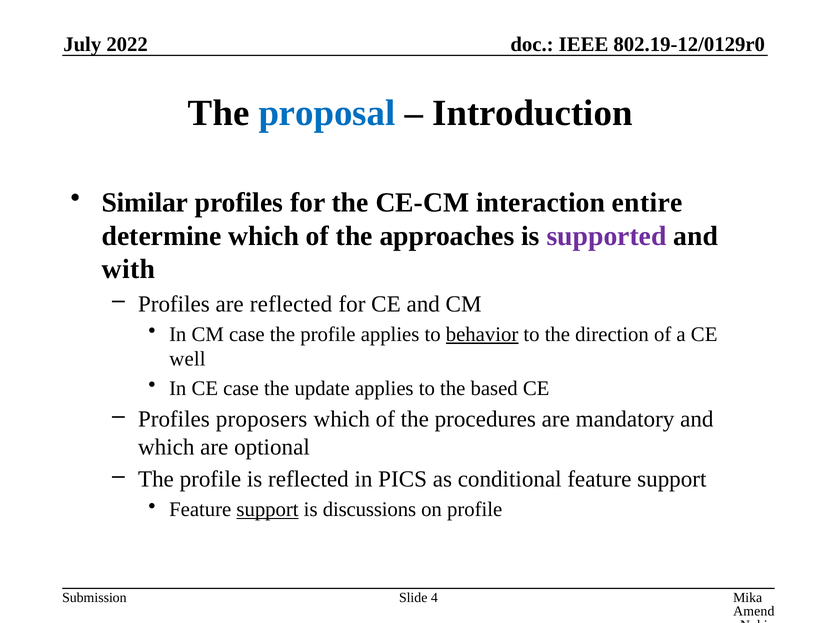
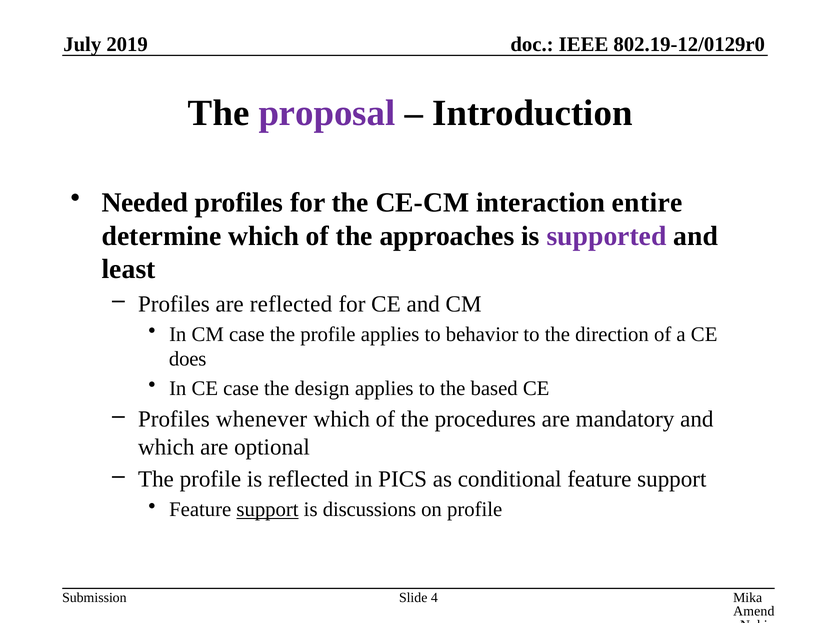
2022: 2022 -> 2019
proposal colour: blue -> purple
Similar: Similar -> Needed
with: with -> least
behavior underline: present -> none
well: well -> does
update: update -> design
proposers: proposers -> whenever
